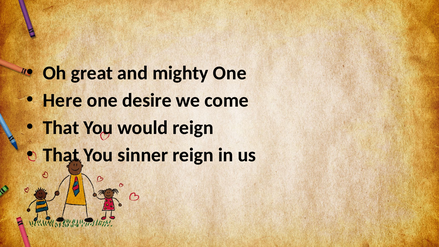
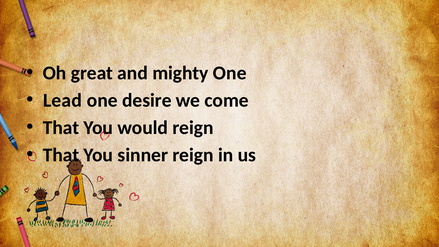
Here: Here -> Lead
